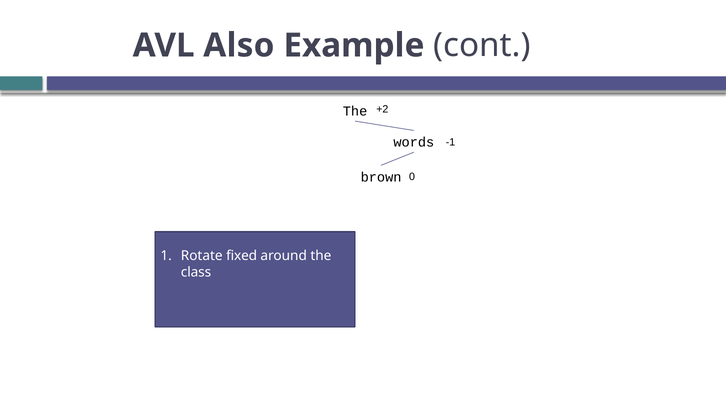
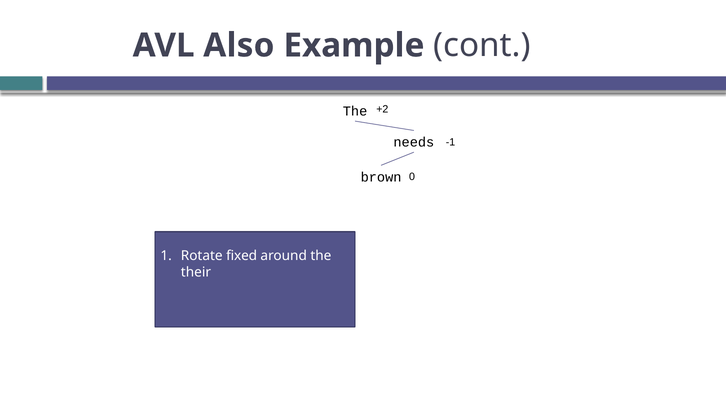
words: words -> needs
class: class -> their
